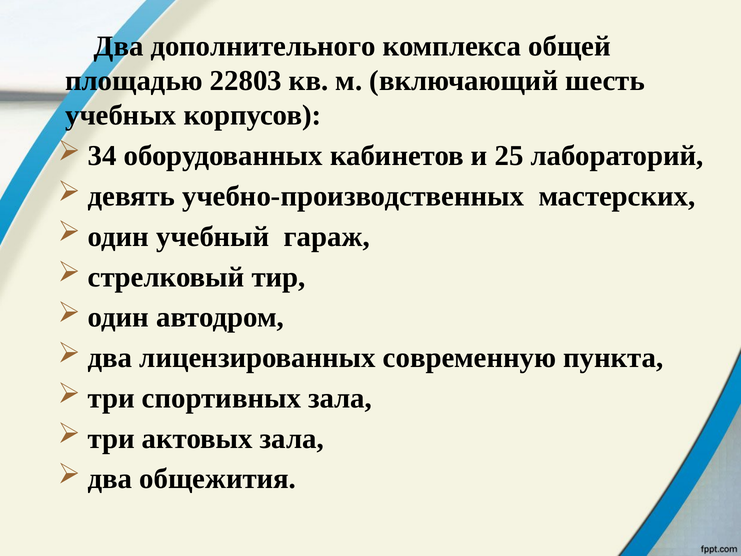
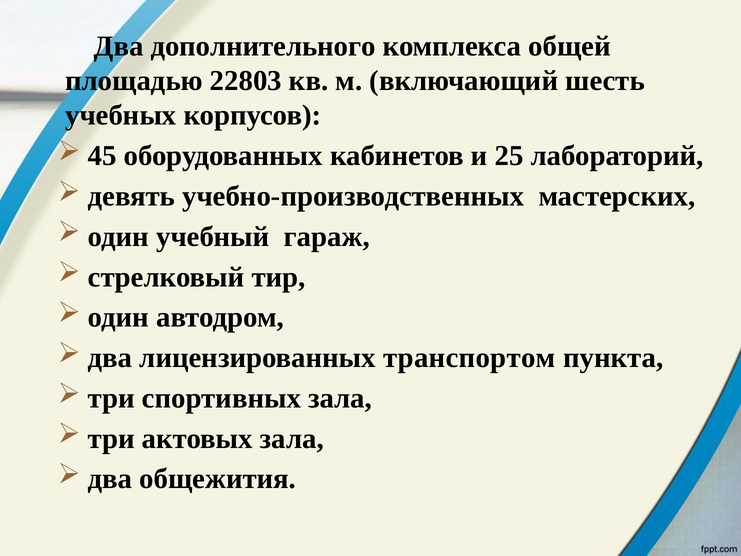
34: 34 -> 45
современную: современную -> транспортом
